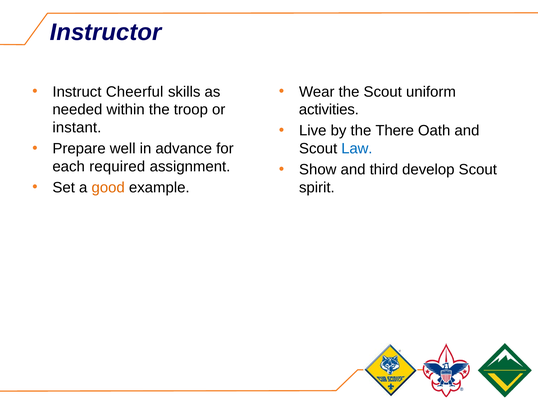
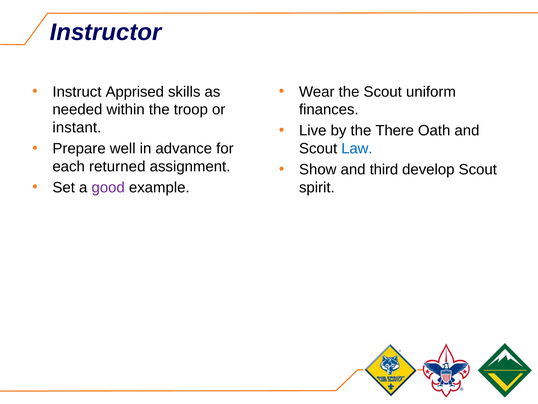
Cheerful: Cheerful -> Apprised
activities: activities -> finances
required: required -> returned
good colour: orange -> purple
